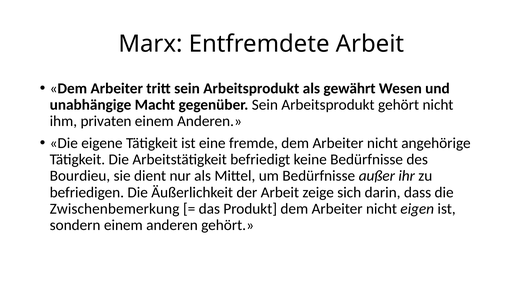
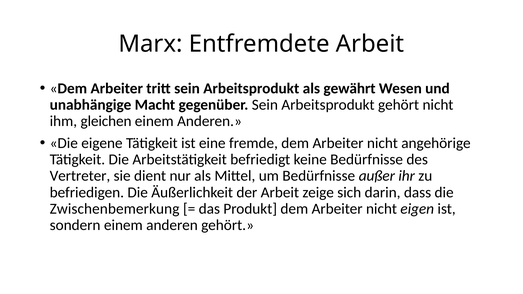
privaten: privaten -> gleichen
Bourdieu: Bourdieu -> Vertreter
